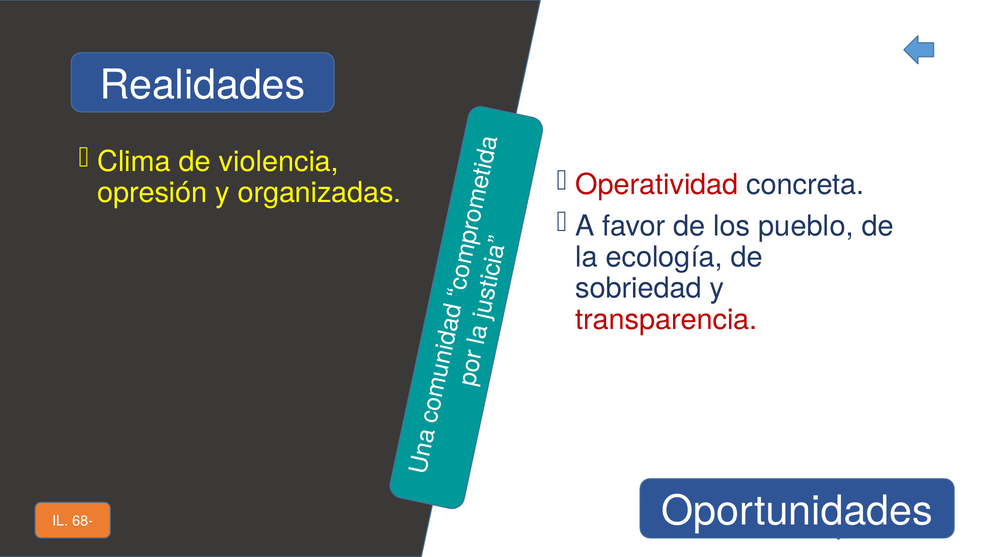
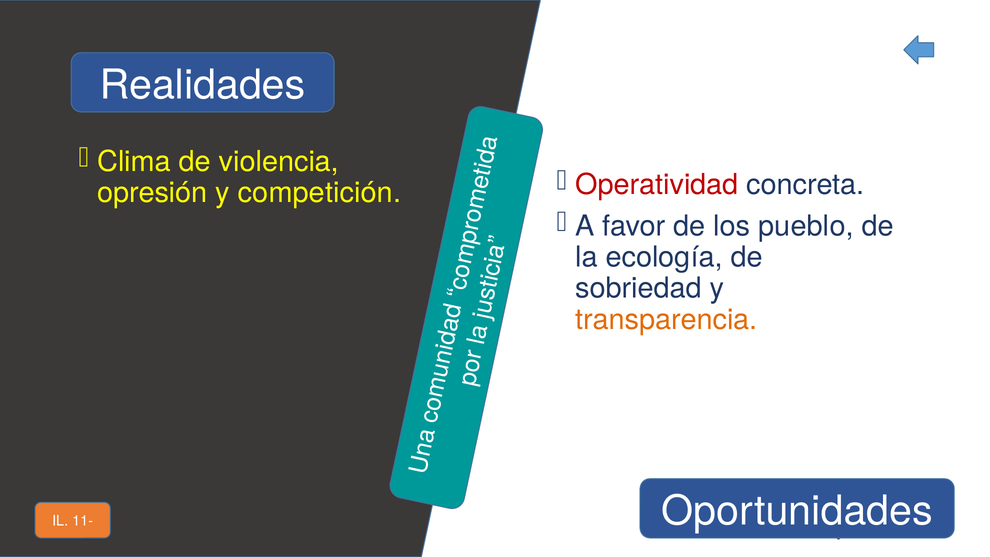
organizadas: organizadas -> competición
transparencia colour: red -> orange
68-: 68- -> 11-
